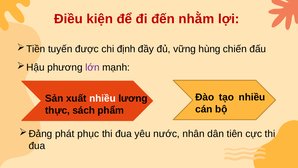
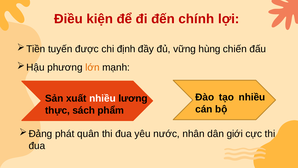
nhằm: nhằm -> chính
lớn colour: purple -> orange
phục: phục -> quân
tiên: tiên -> giới
